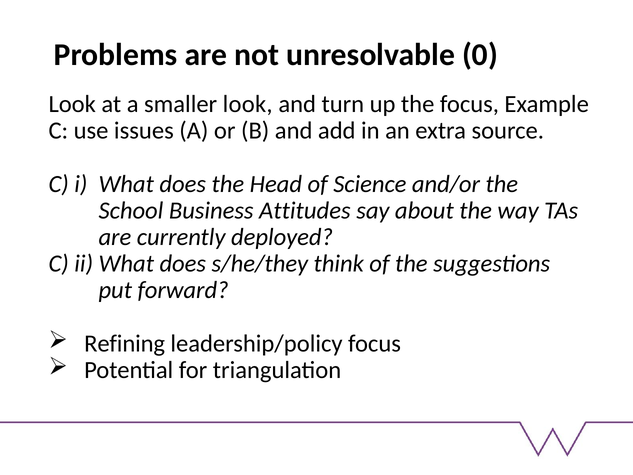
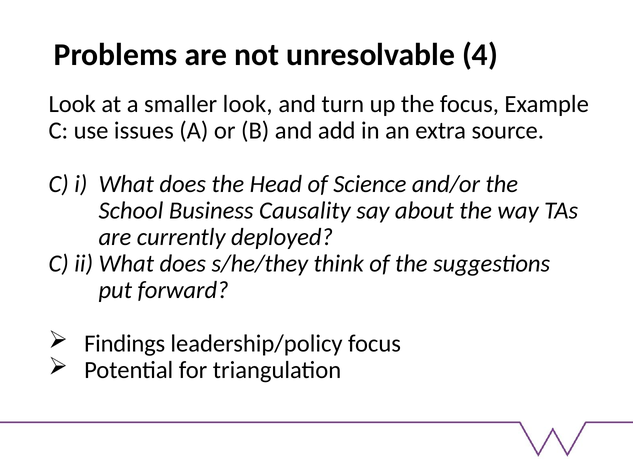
0: 0 -> 4
Attitudes: Attitudes -> Causality
Refining: Refining -> Findings
